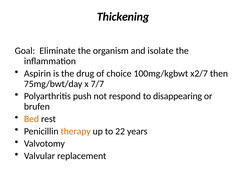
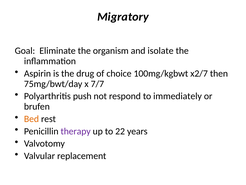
Thickening: Thickening -> Migratory
disappearing: disappearing -> immediately
therapy colour: orange -> purple
